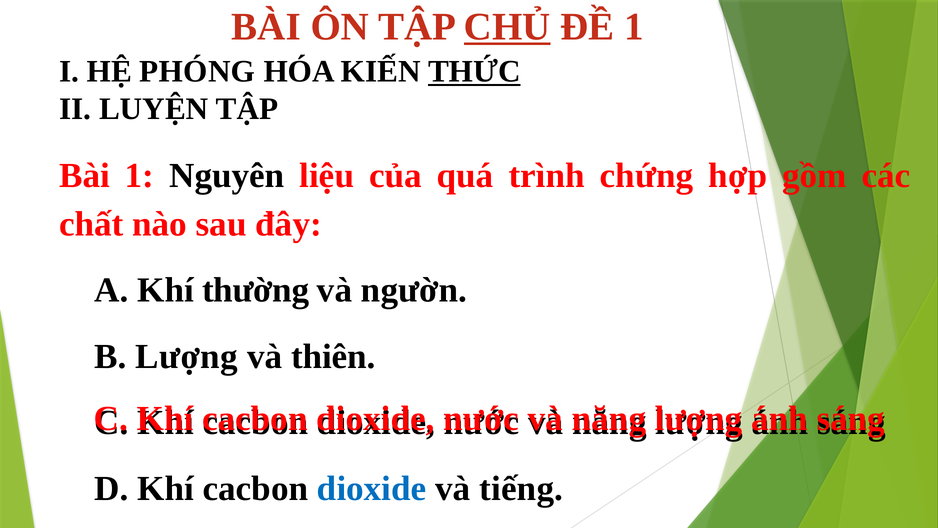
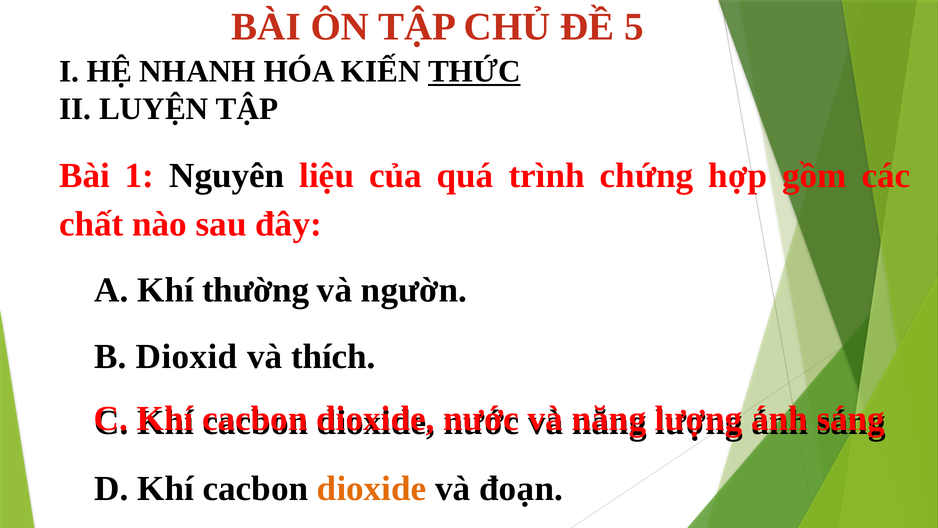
CHỦ underline: present -> none
ĐỀ 1: 1 -> 5
PHÓNG: PHÓNG -> NHANH
B Lượng: Lượng -> Dioxid
thiên: thiên -> thích
dioxide at (372, 488) colour: blue -> orange
tiếng: tiếng -> đoạn
